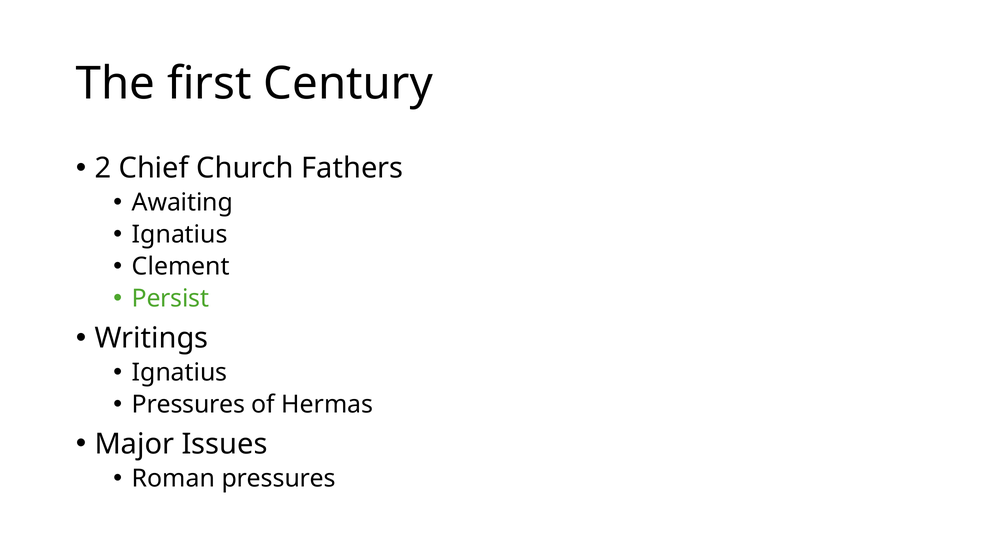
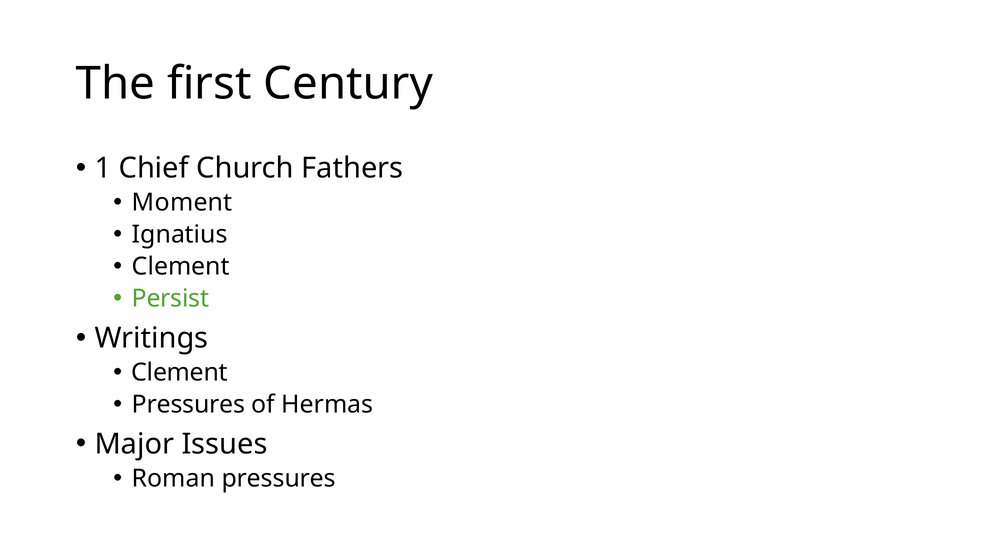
2: 2 -> 1
Awaiting: Awaiting -> Moment
Ignatius at (180, 373): Ignatius -> Clement
